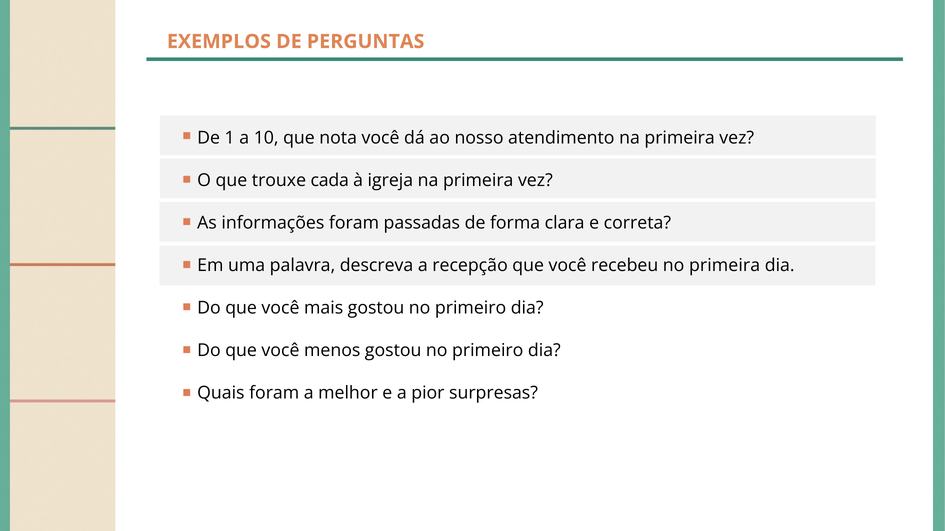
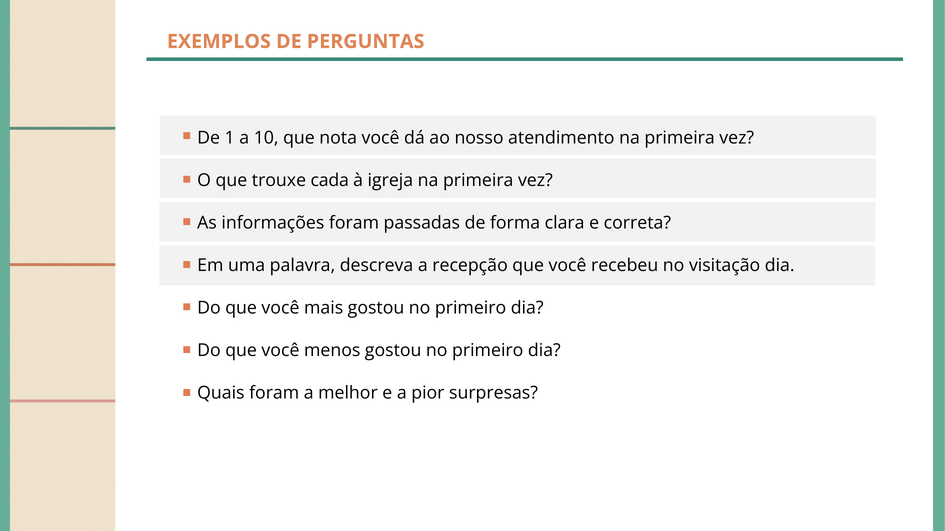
no primeira: primeira -> visitação
